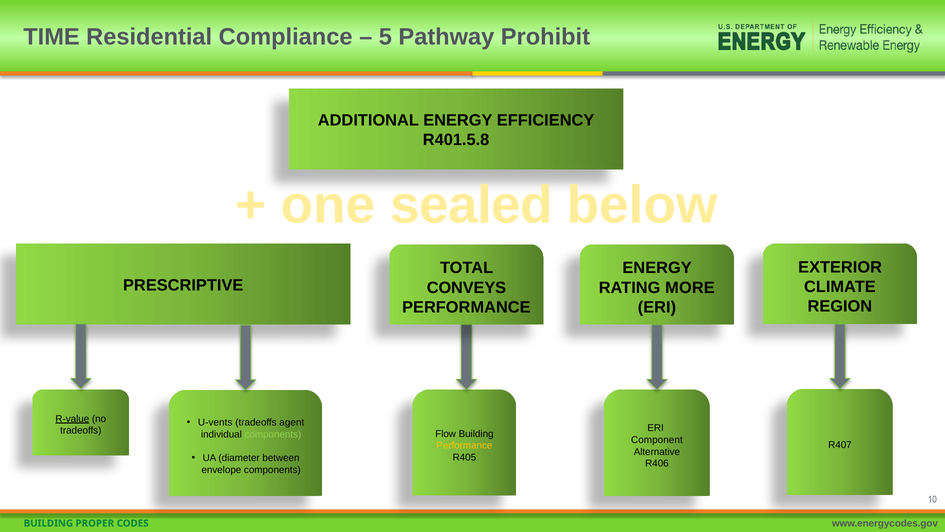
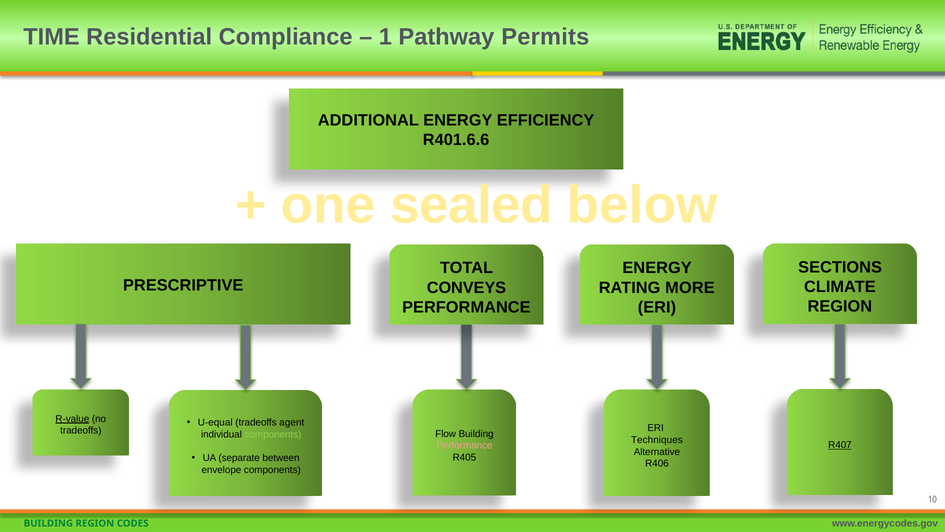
5: 5 -> 1
Prohibit: Prohibit -> Permits
R401.5.8: R401.5.8 -> R401.6.6
EXTERIOR: EXTERIOR -> SECTIONS
U-vents: U-vents -> U-equal
Component: Component -> Techniques
R407 underline: none -> present
Performance at (464, 445) colour: yellow -> pink
diameter: diameter -> separate
BUILDING PROPER: PROPER -> REGION
